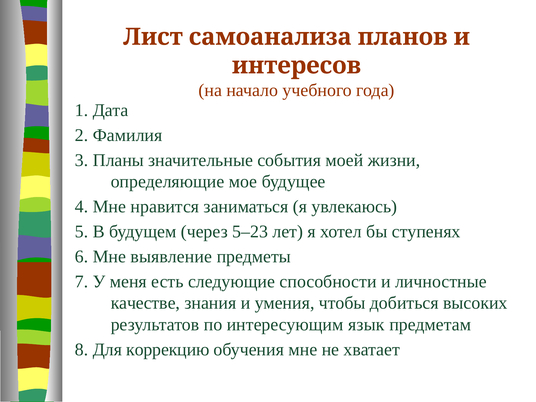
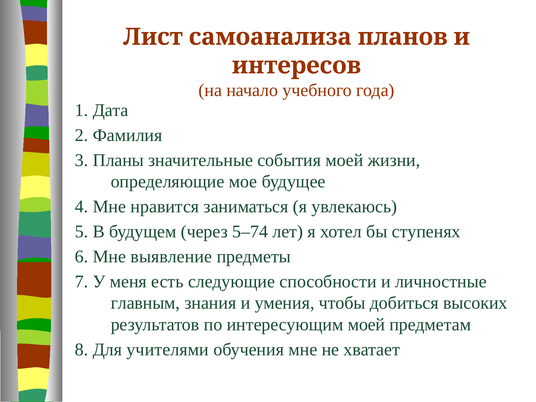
5–23: 5–23 -> 5–74
качестве: качестве -> главным
интересующим язык: язык -> моей
коррекцию: коррекцию -> учителями
